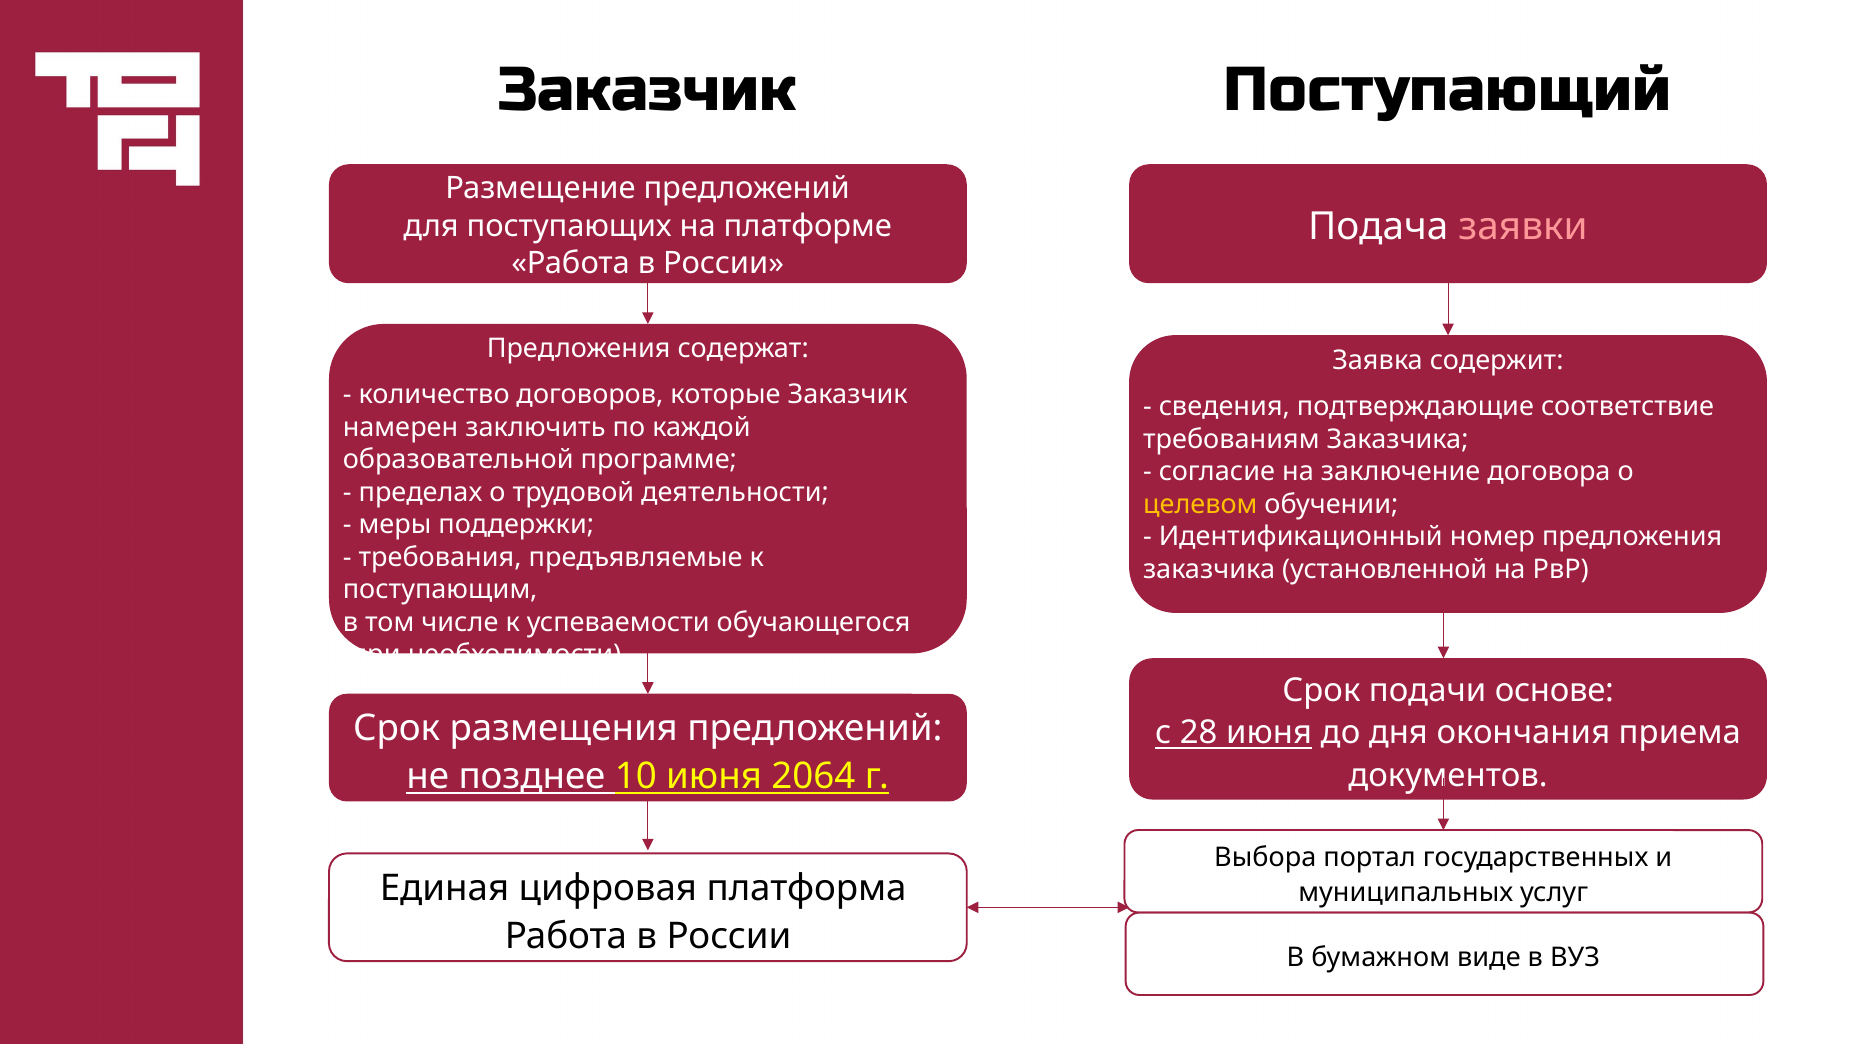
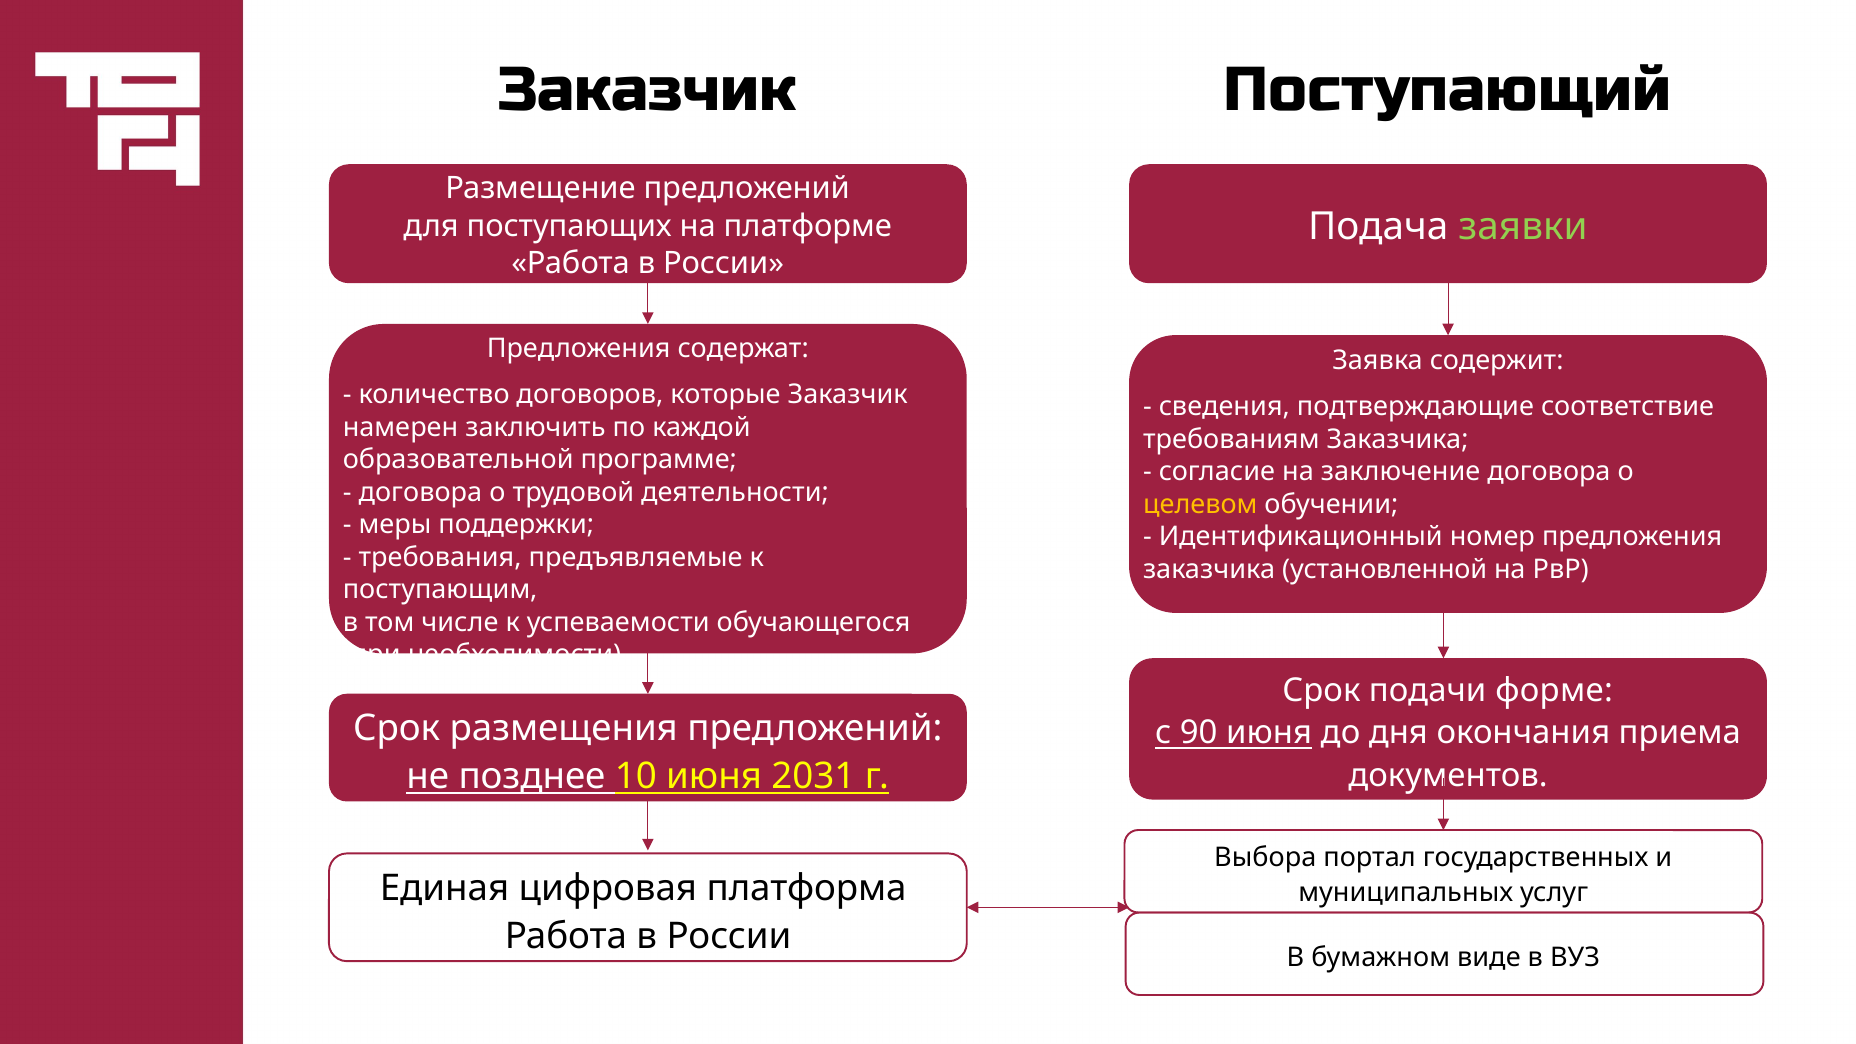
заявки colour: pink -> light green
пределах at (420, 493): пределах -> договора
основе: основе -> форме
28: 28 -> 90
2064: 2064 -> 2031
